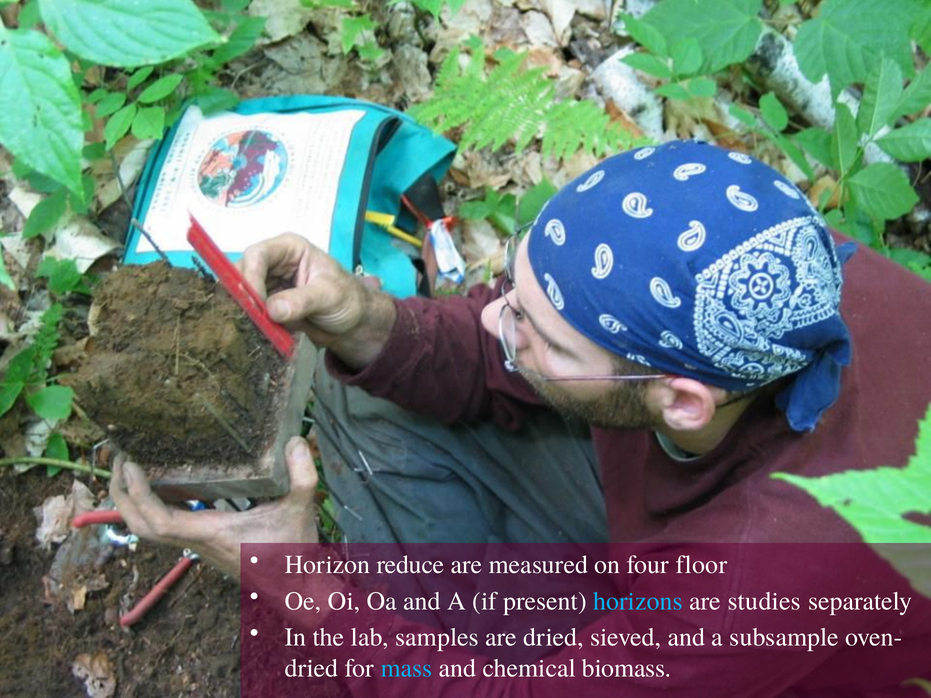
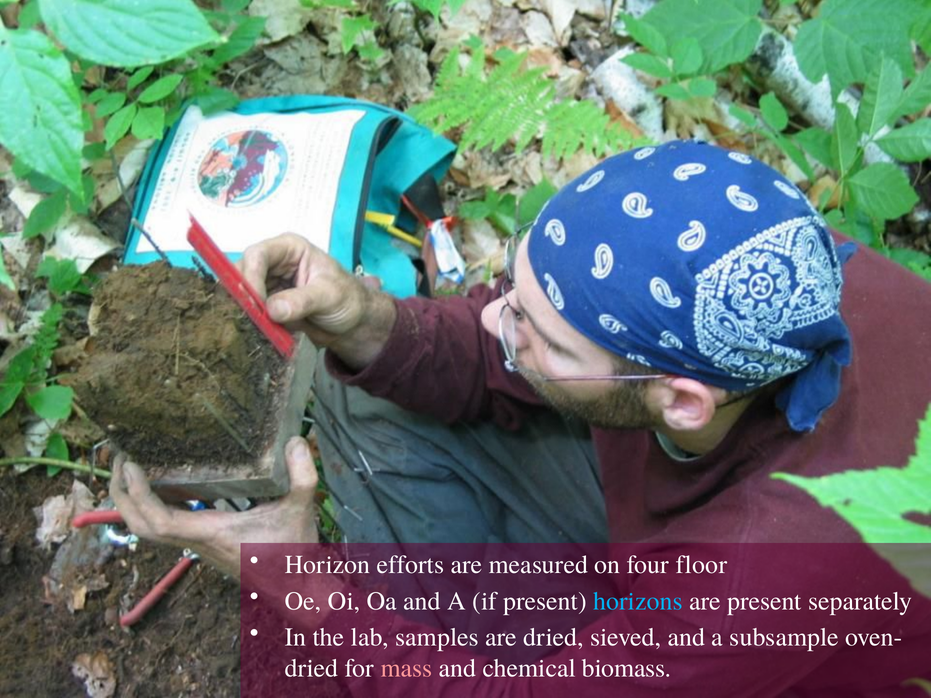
reduce: reduce -> efforts
are studies: studies -> present
mass colour: light blue -> pink
